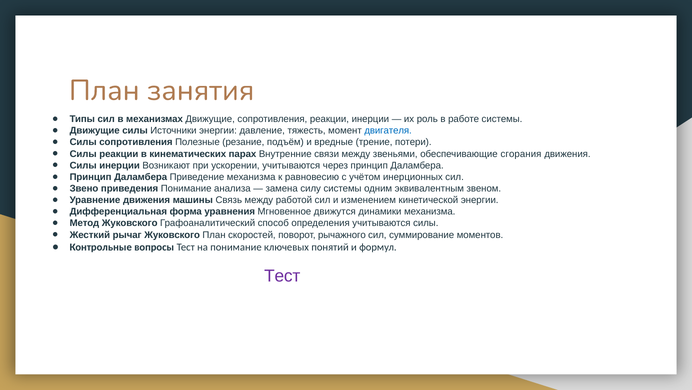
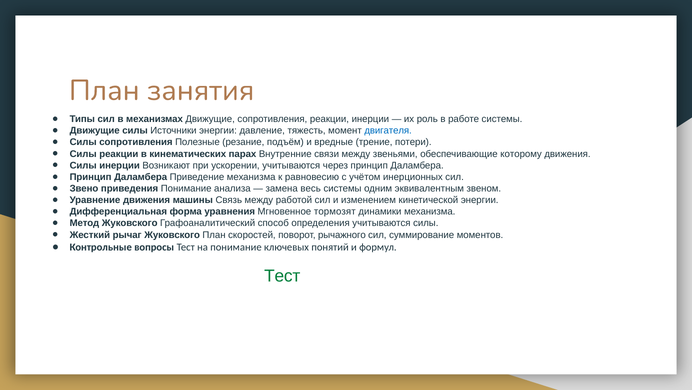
сгорания: сгорания -> которому
силу: силу -> весь
движутся: движутся -> тормозят
Тест at (282, 275) colour: purple -> green
